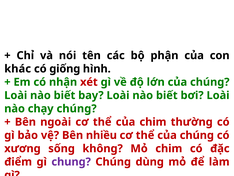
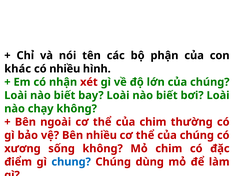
có giống: giống -> nhiều
chạy chúng: chúng -> không
chung colour: purple -> blue
